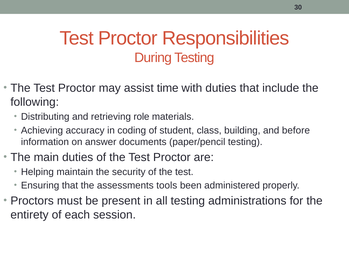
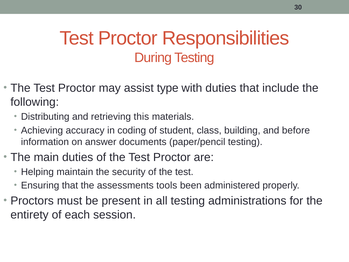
time: time -> type
role: role -> this
